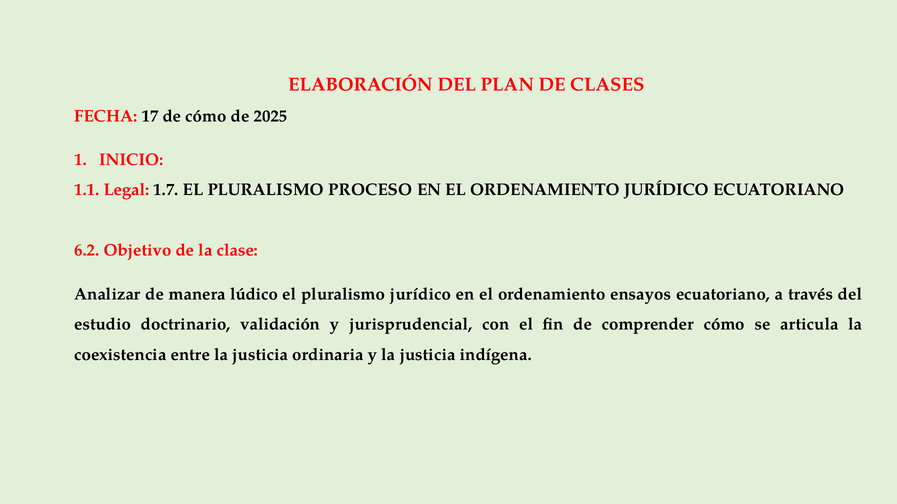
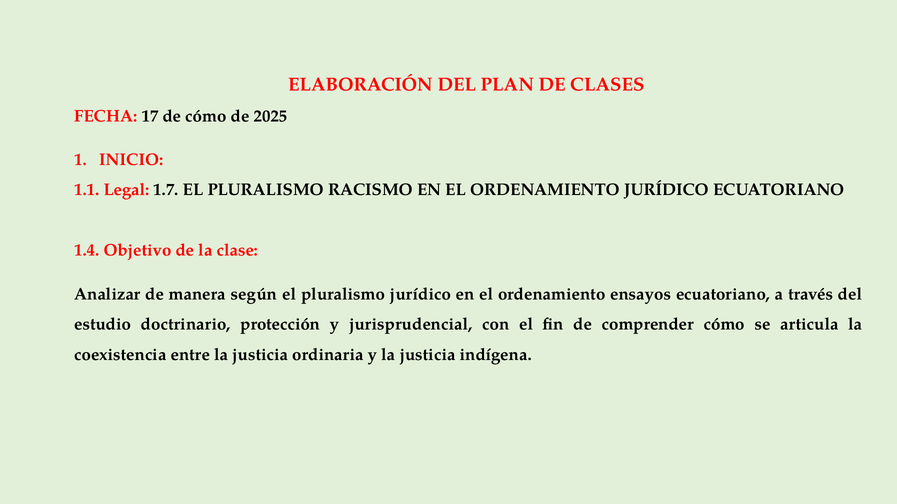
PROCESO: PROCESO -> RACISMO
6.2: 6.2 -> 1.4
lúdico: lúdico -> según
validación: validación -> protección
